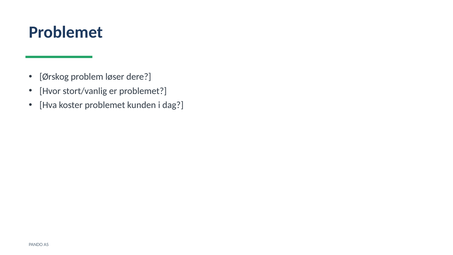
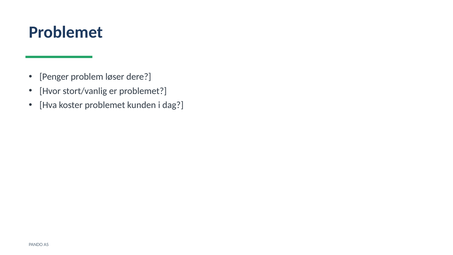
Ørskog: Ørskog -> Penger
